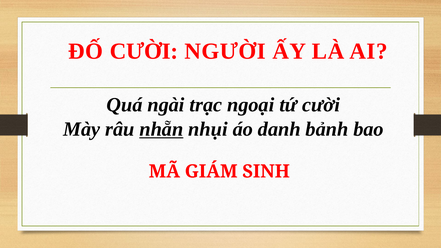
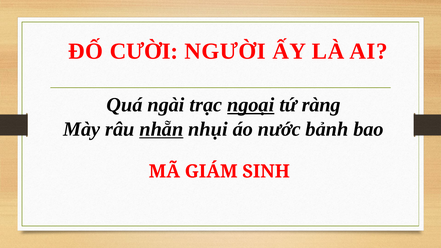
ngoại underline: none -> present
tứ cười: cười -> ràng
danh: danh -> nước
